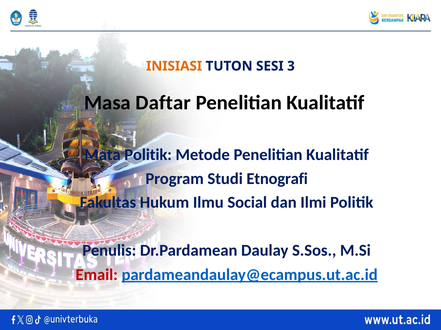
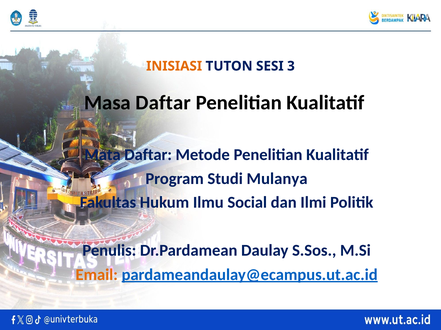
Mata Politik: Politik -> Daftar
Etnografi: Etnografi -> Mulanya
Email colour: red -> orange
